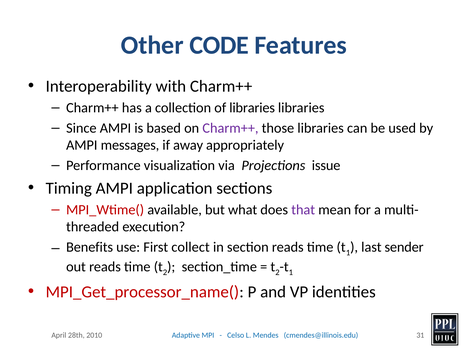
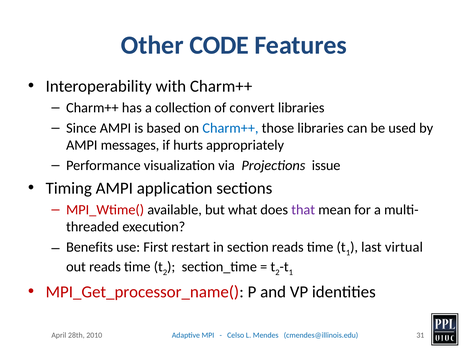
of libraries: libraries -> convert
Charm++ at (230, 128) colour: purple -> blue
away: away -> hurts
collect: collect -> restart
sender: sender -> virtual
